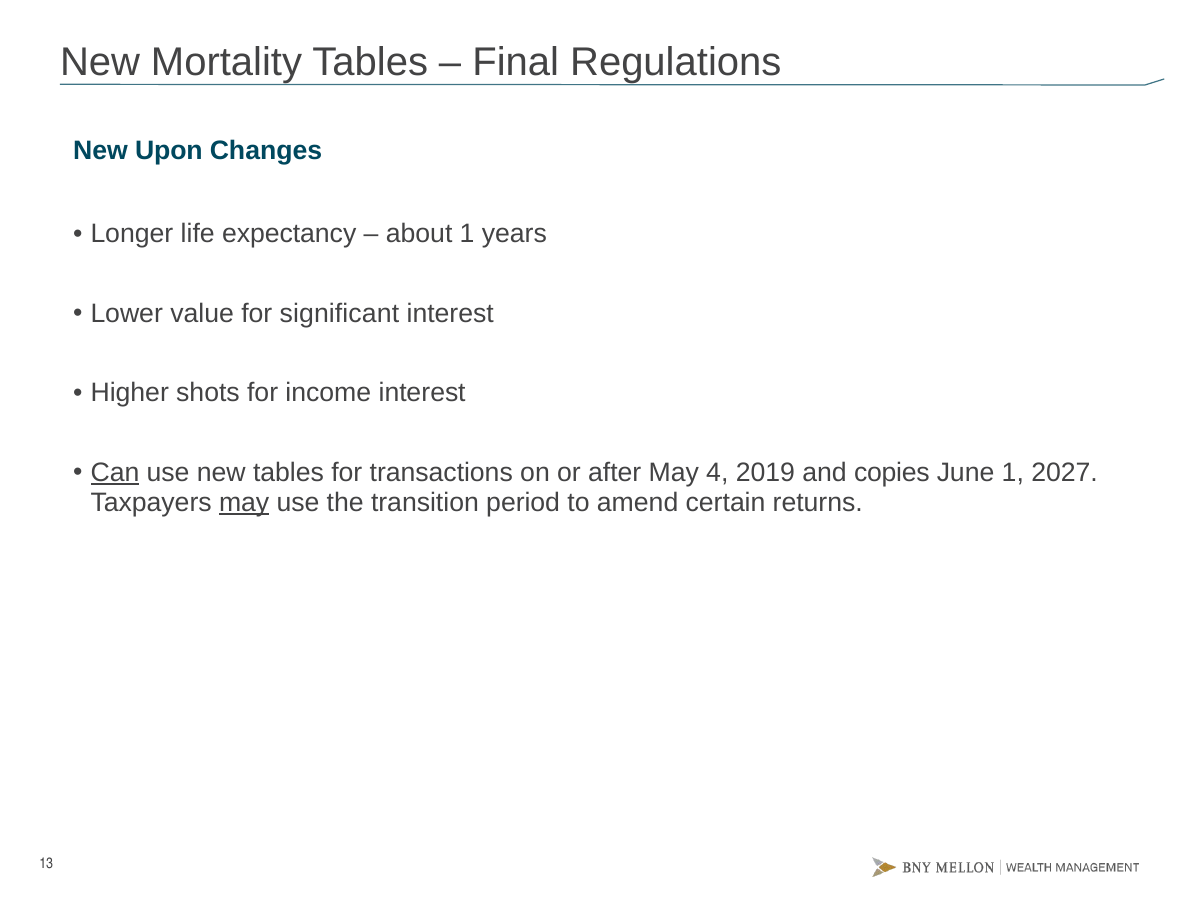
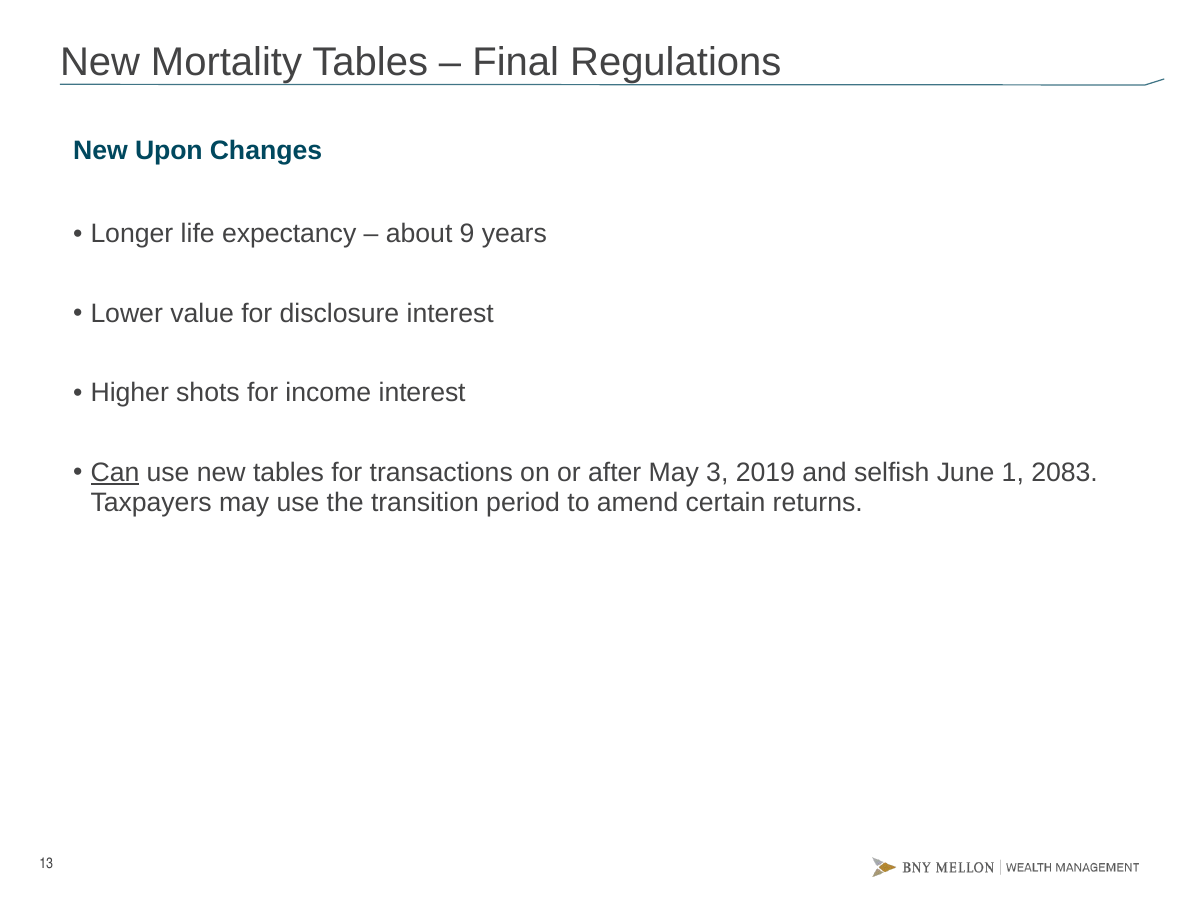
about 1: 1 -> 9
significant: significant -> disclosure
4: 4 -> 3
copies: copies -> selfish
2027: 2027 -> 2083
may at (244, 502) underline: present -> none
